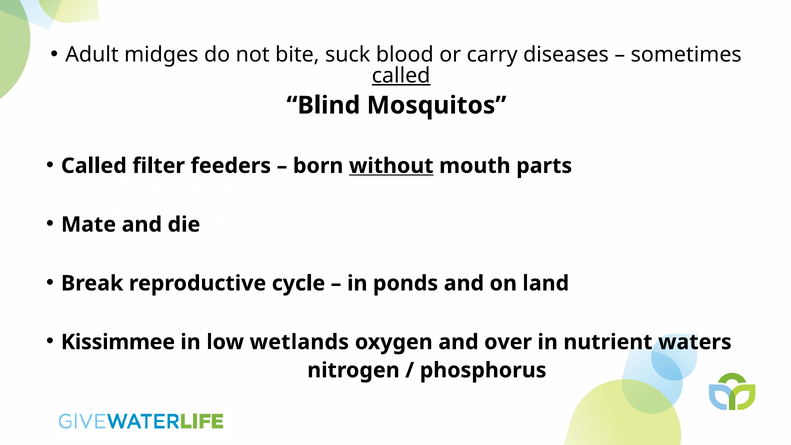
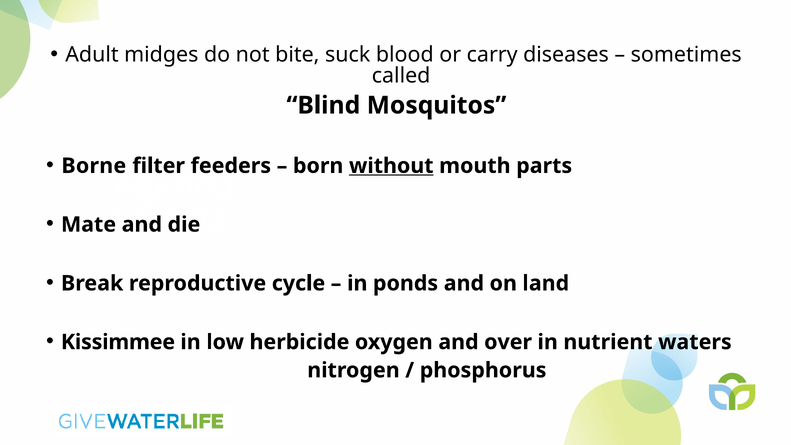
called at (401, 76) underline: present -> none
Called at (94, 166): Called -> Borne
wetlands: wetlands -> herbicide
